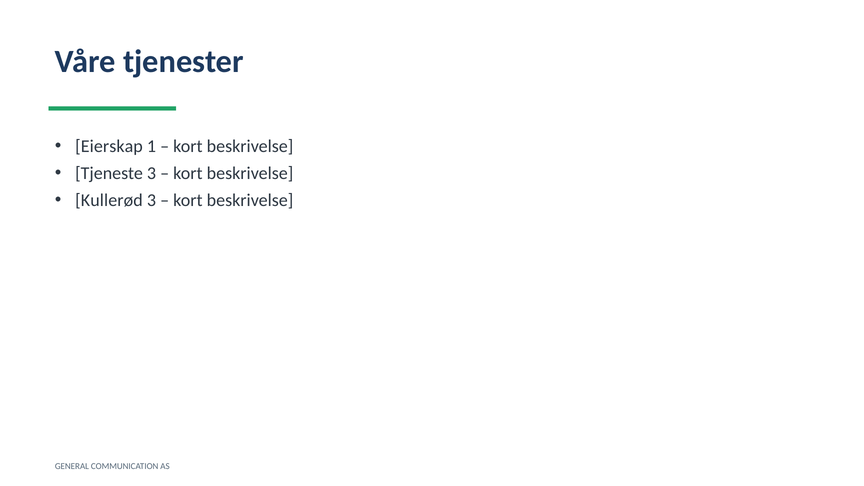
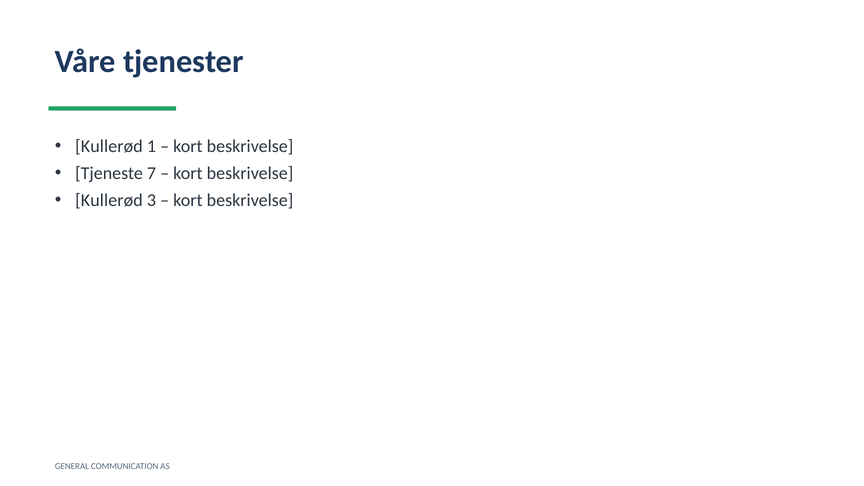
Eierskap at (109, 146): Eierskap -> Kullerød
Tjeneste 3: 3 -> 7
